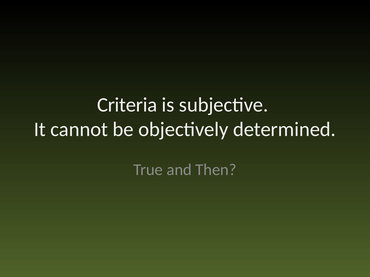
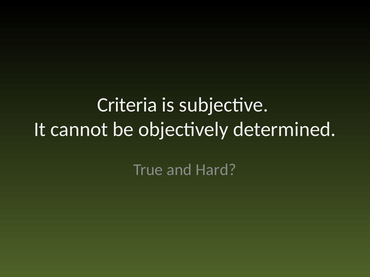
Then: Then -> Hard
